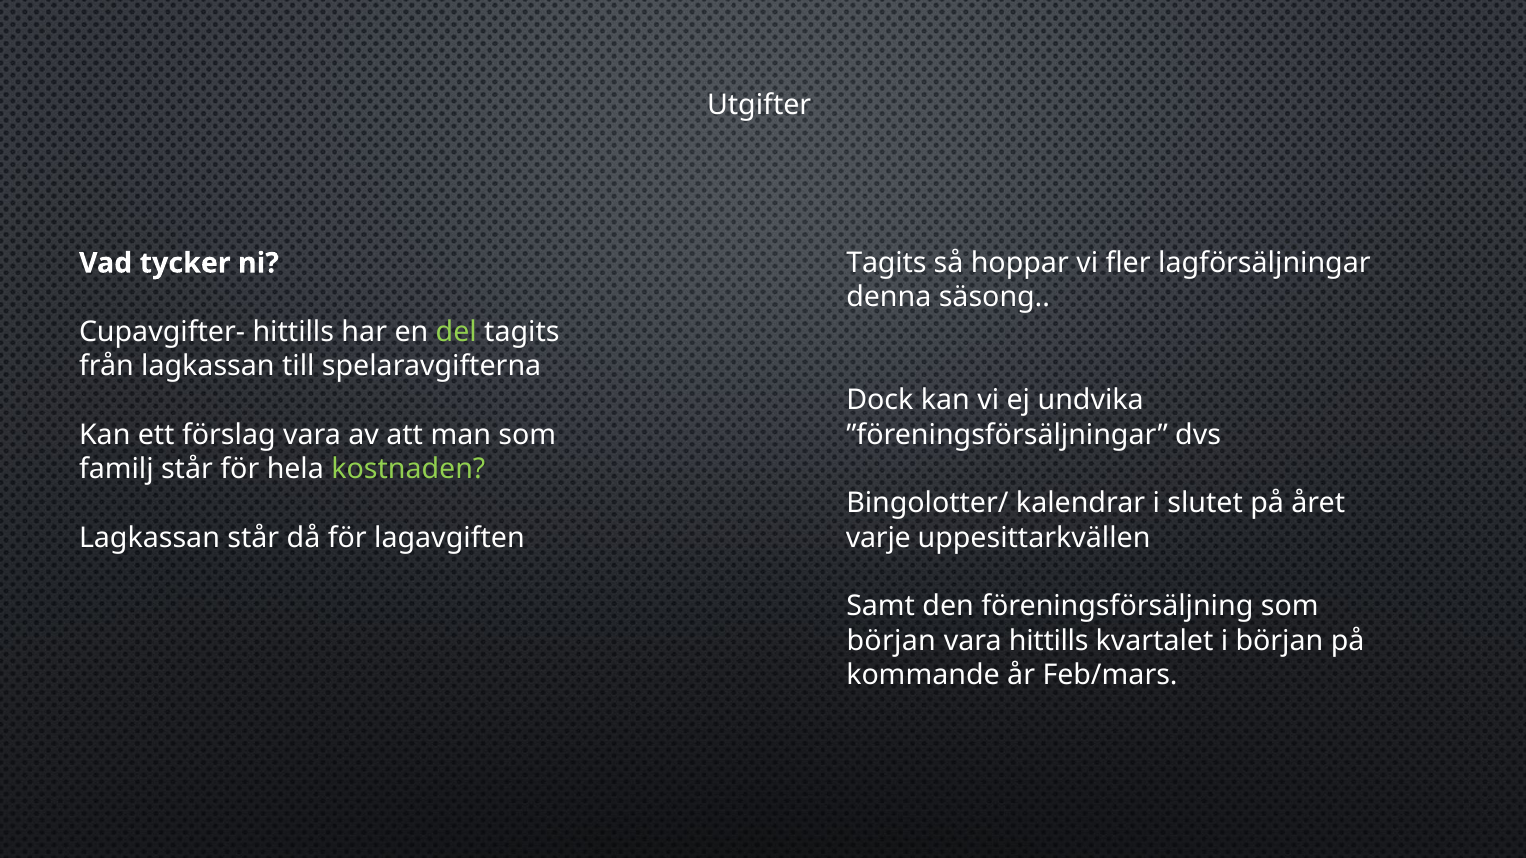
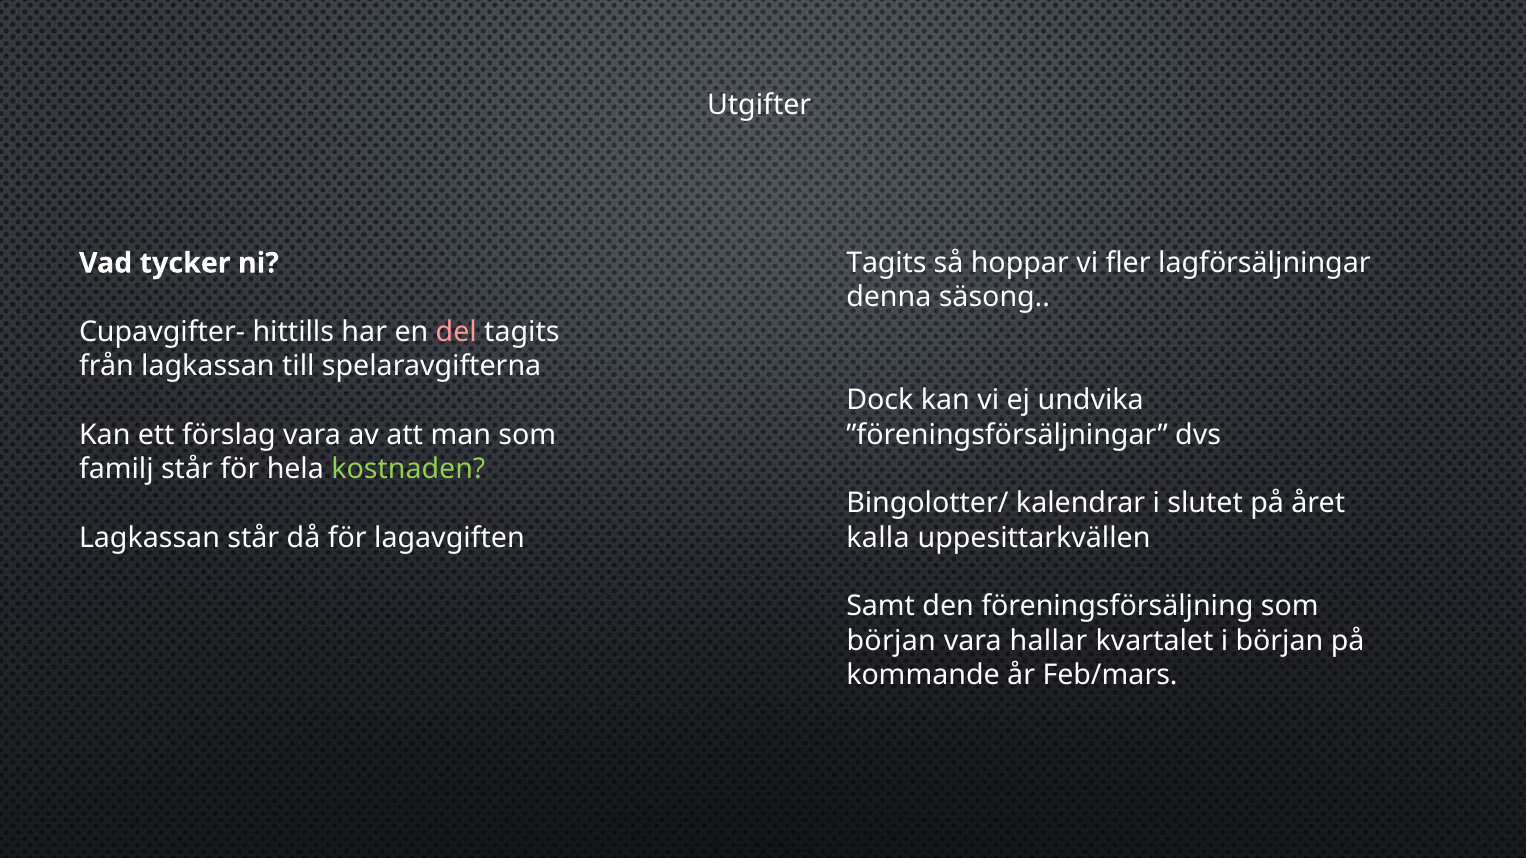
del colour: light green -> pink
varje: varje -> kalla
vara hittills: hittills -> hallar
